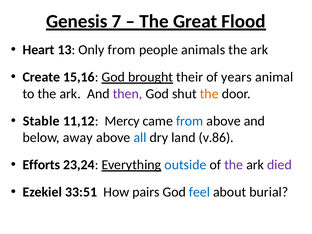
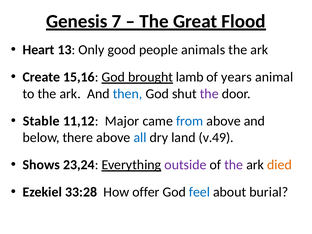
Only from: from -> good
their: their -> lamb
then colour: purple -> blue
the at (209, 94) colour: orange -> purple
Mercy: Mercy -> Major
away: away -> there
v.86: v.86 -> v.49
Efforts: Efforts -> Shows
outside colour: blue -> purple
died colour: purple -> orange
33:51: 33:51 -> 33:28
pairs: pairs -> offer
